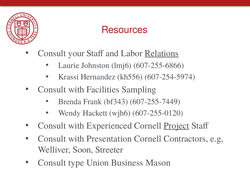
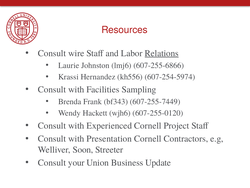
your: your -> wire
Project underline: present -> none
type: type -> your
Mason: Mason -> Update
